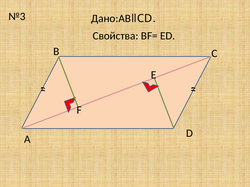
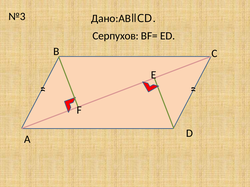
Свойства: Свойства -> Серпухов
